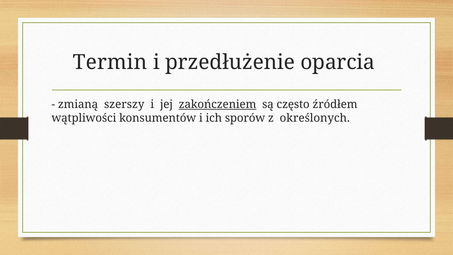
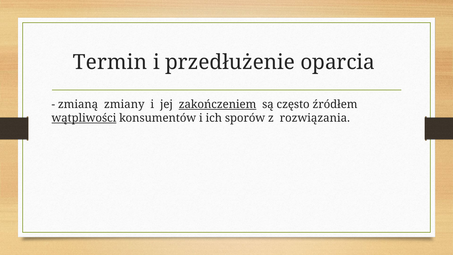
szerszy: szerszy -> zmiany
wątpliwości underline: none -> present
określonych: określonych -> rozwiązania
